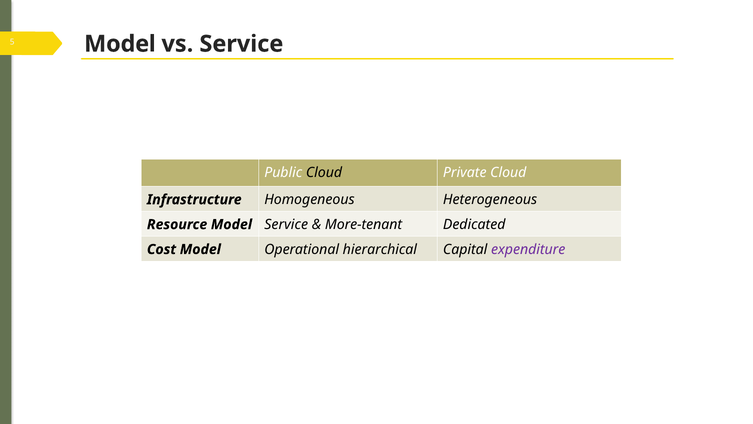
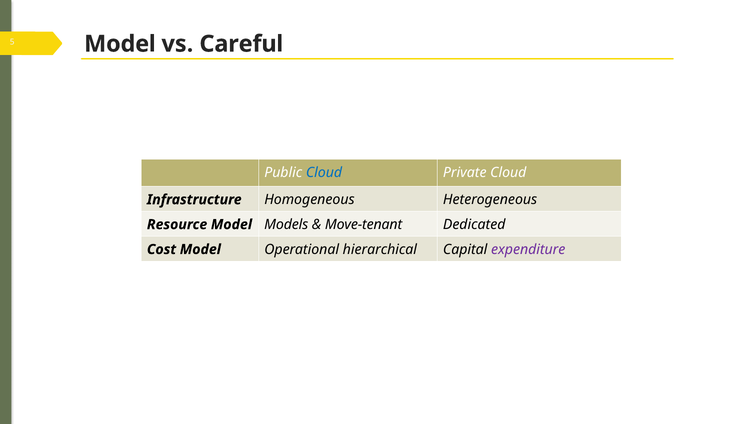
vs Service: Service -> Careful
Cloud at (324, 172) colour: black -> blue
Model Service: Service -> Models
More-tenant: More-tenant -> Move-tenant
